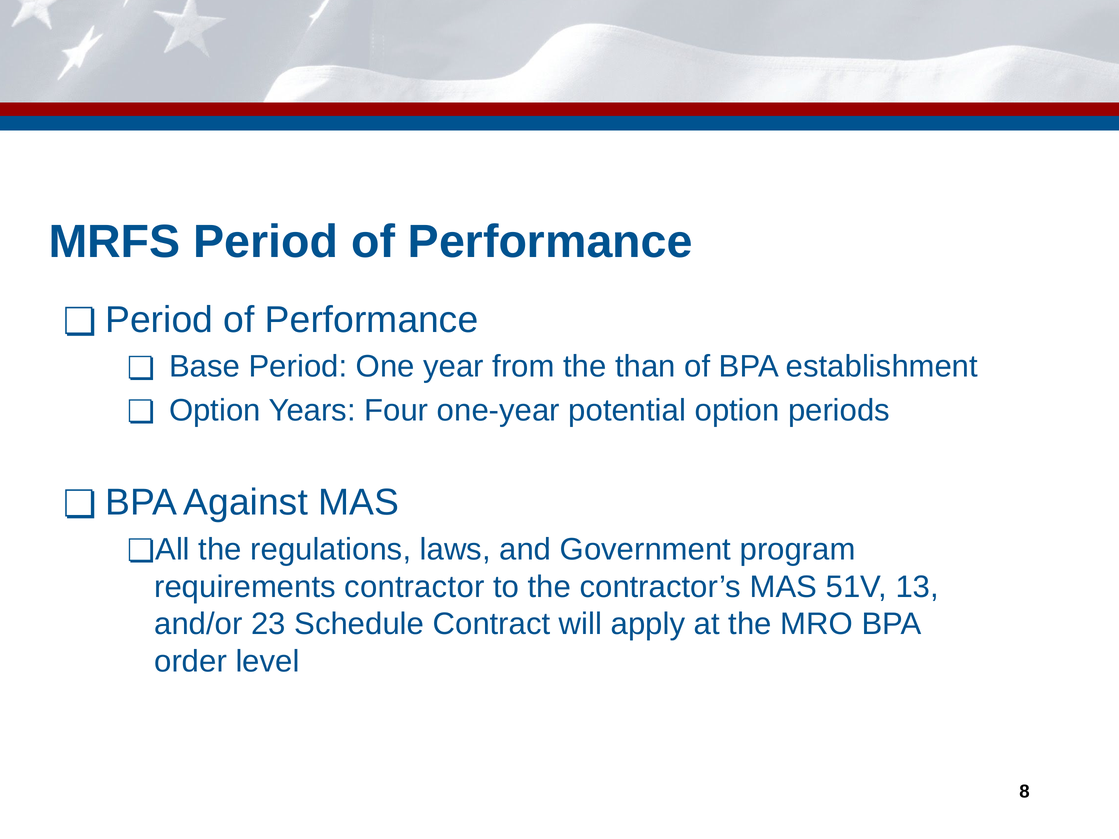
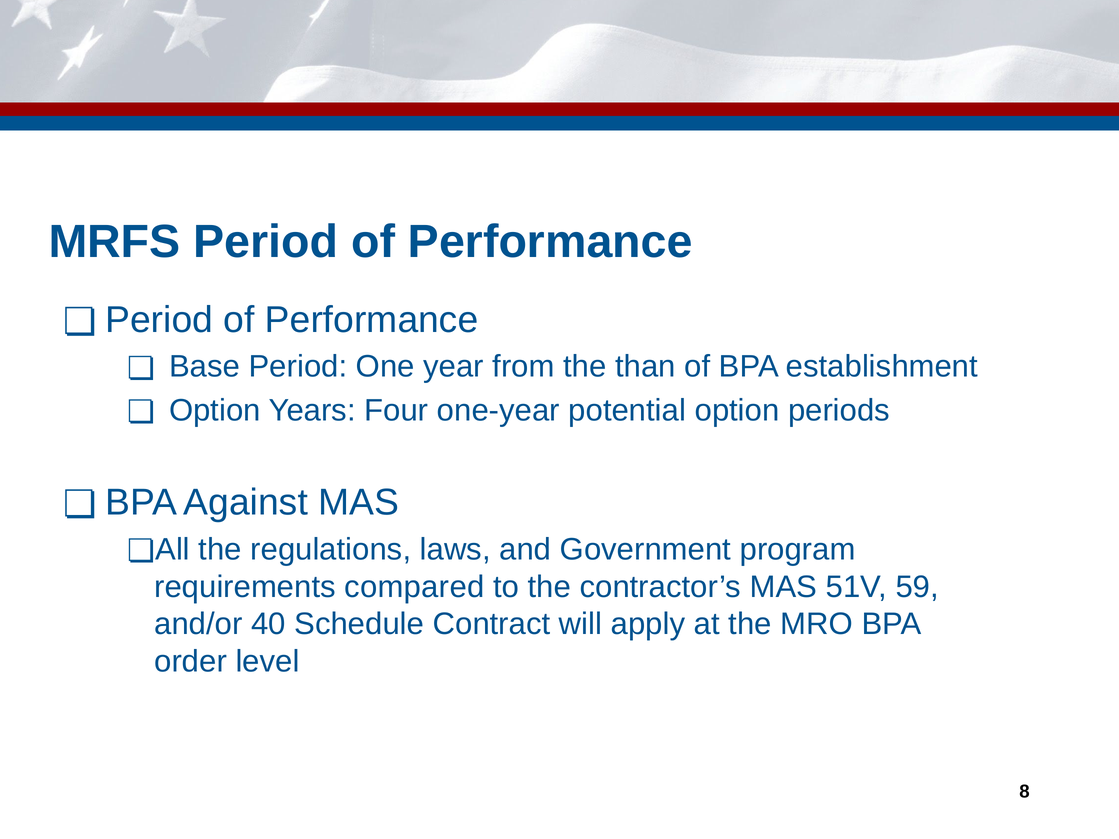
contractor: contractor -> compared
13: 13 -> 59
23: 23 -> 40
